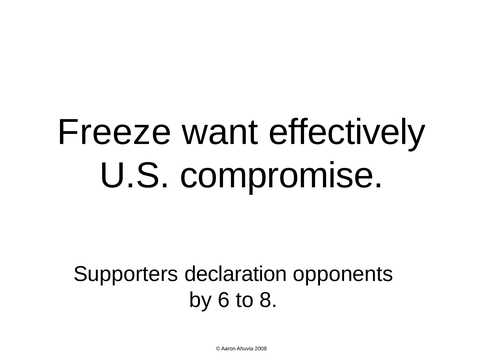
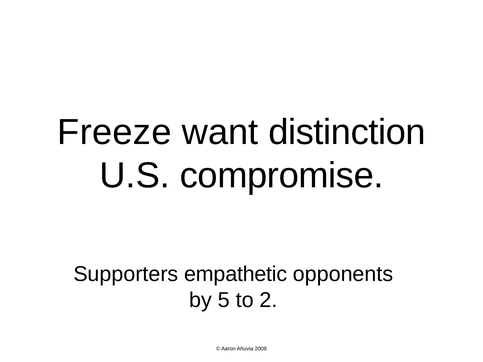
effectively: effectively -> distinction
declaration: declaration -> empathetic
6: 6 -> 5
8: 8 -> 2
